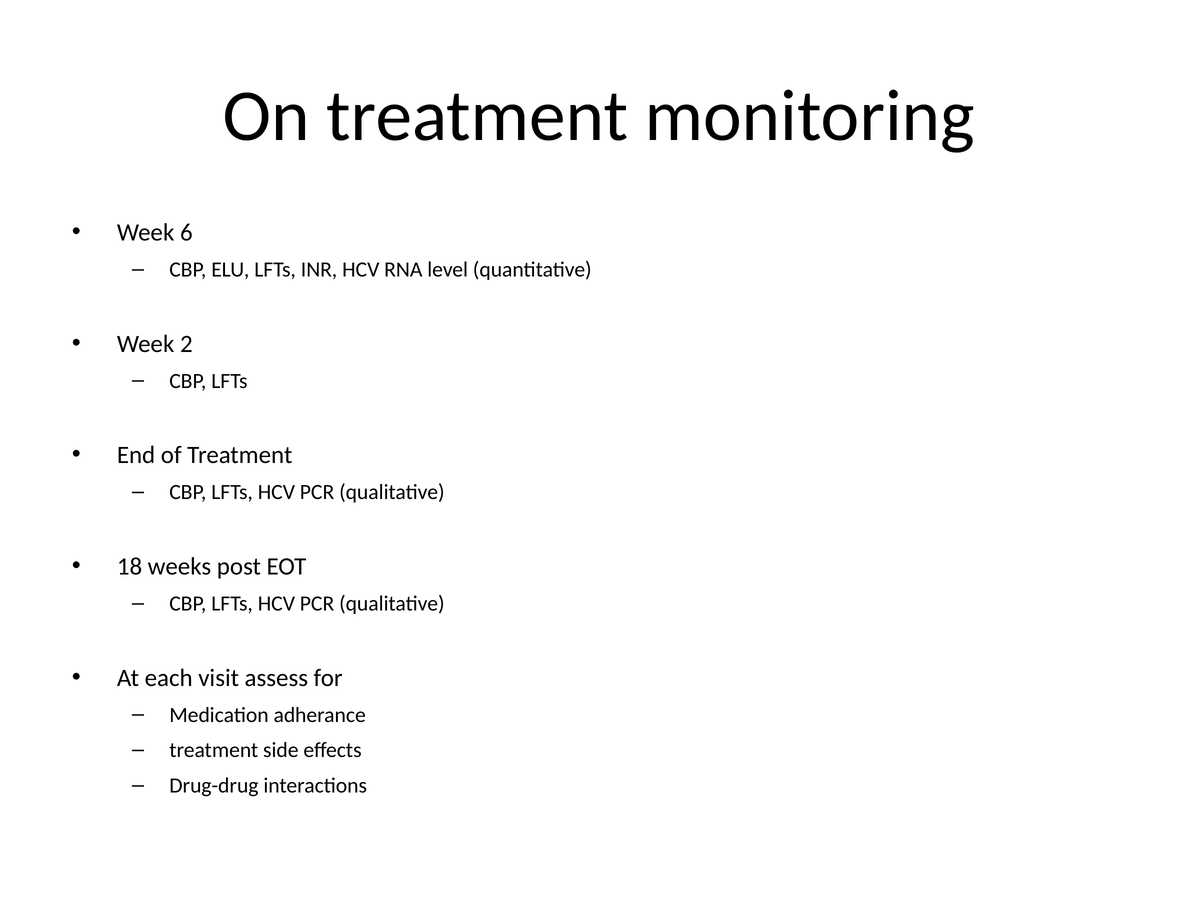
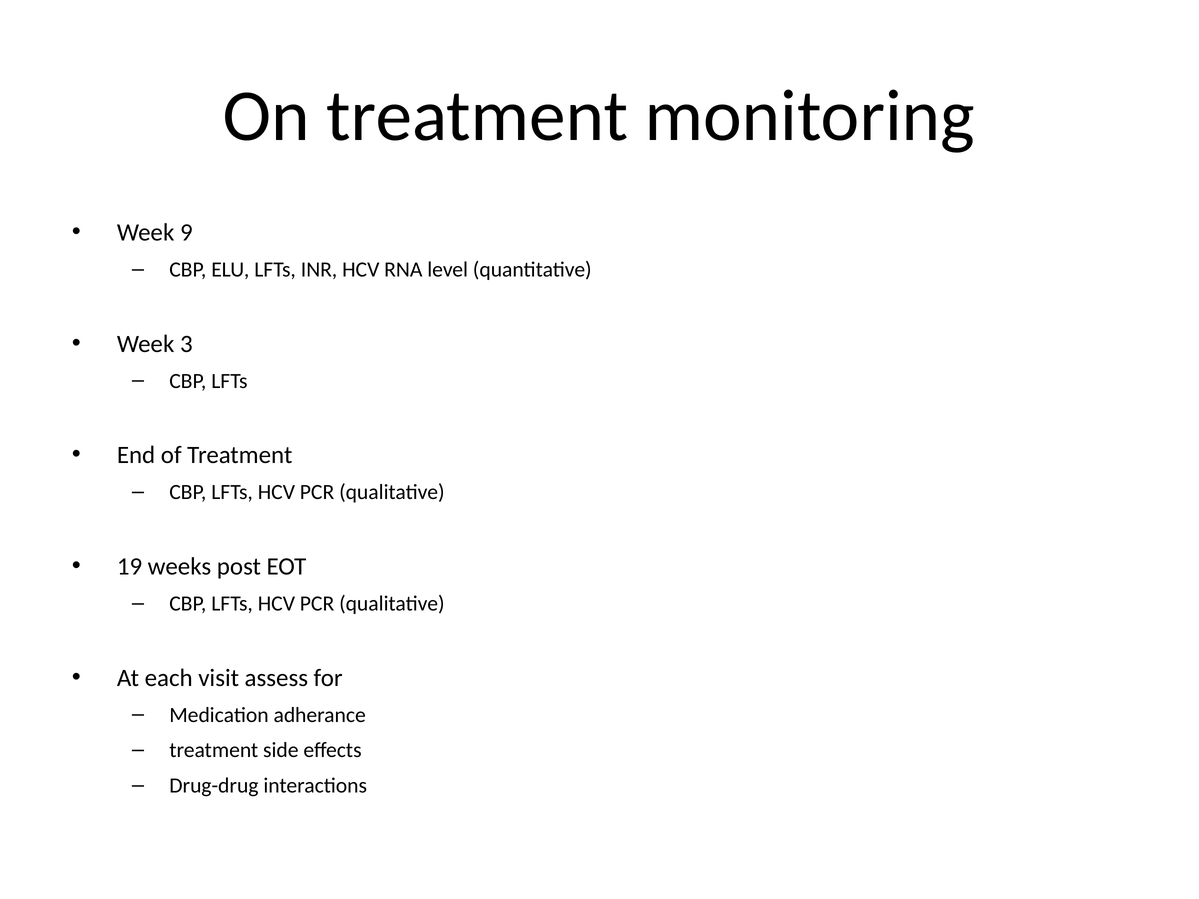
6: 6 -> 9
2: 2 -> 3
18: 18 -> 19
